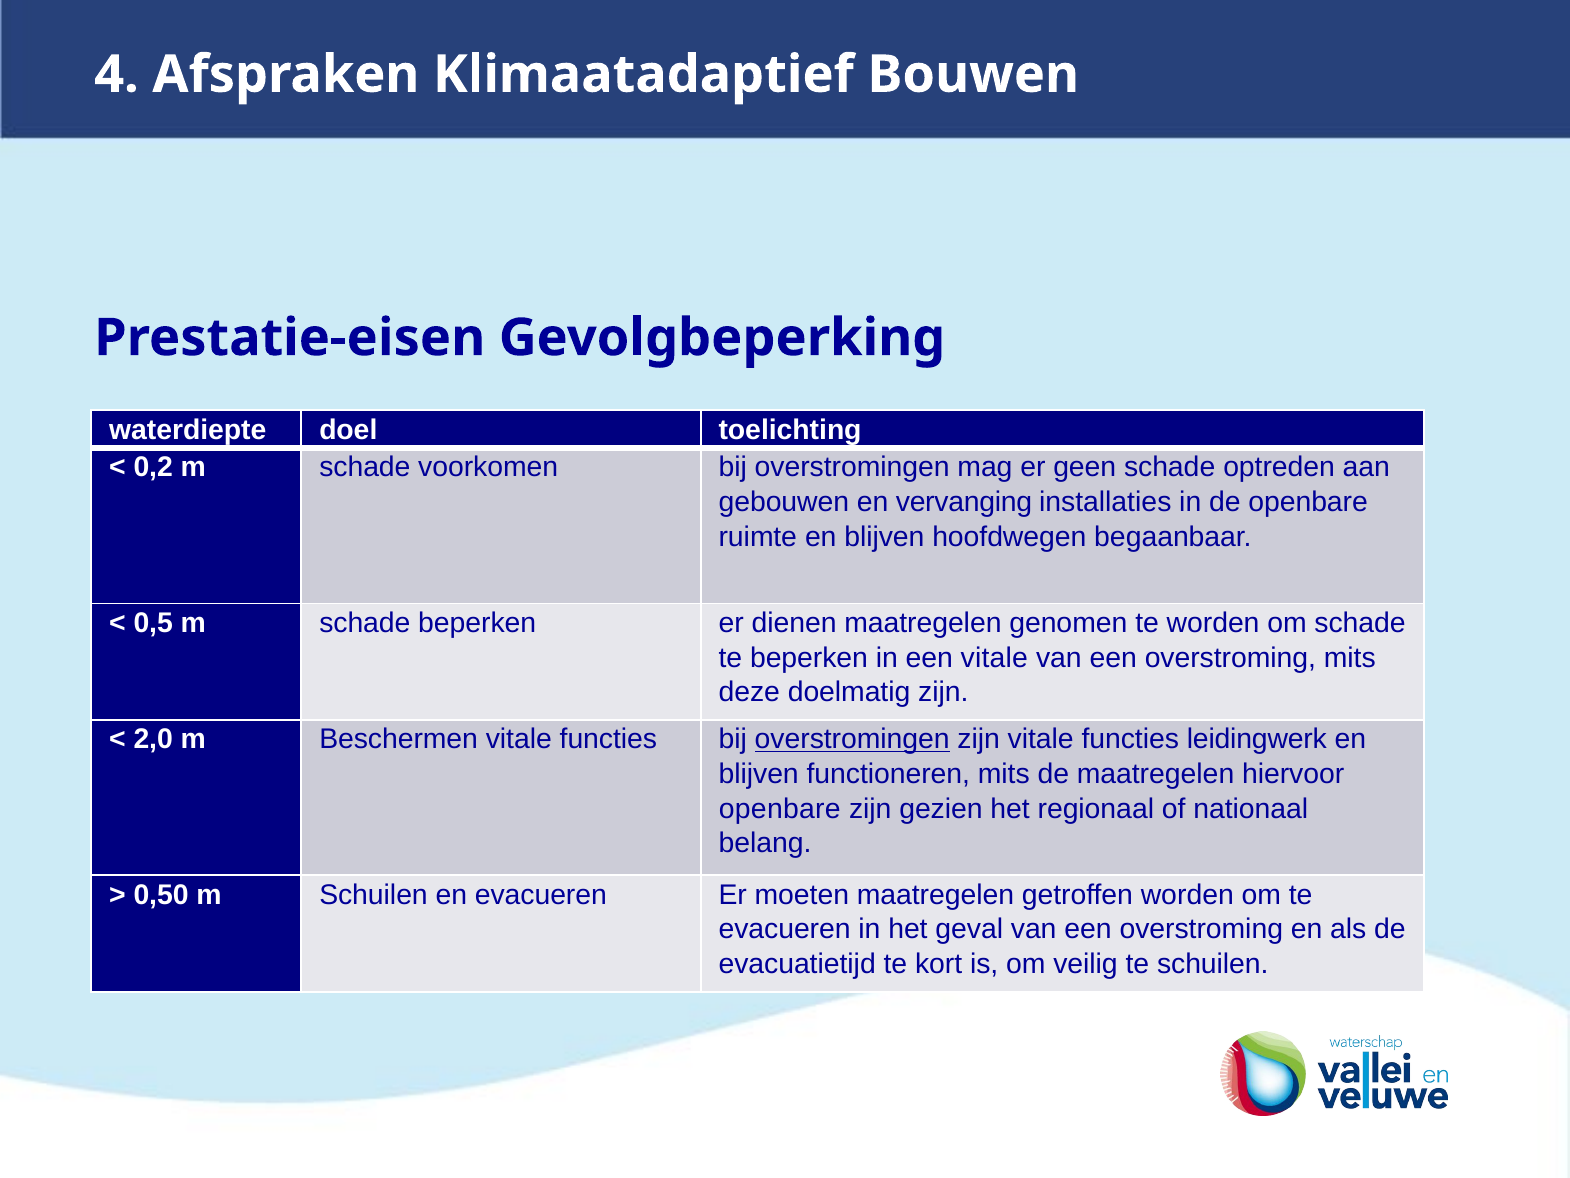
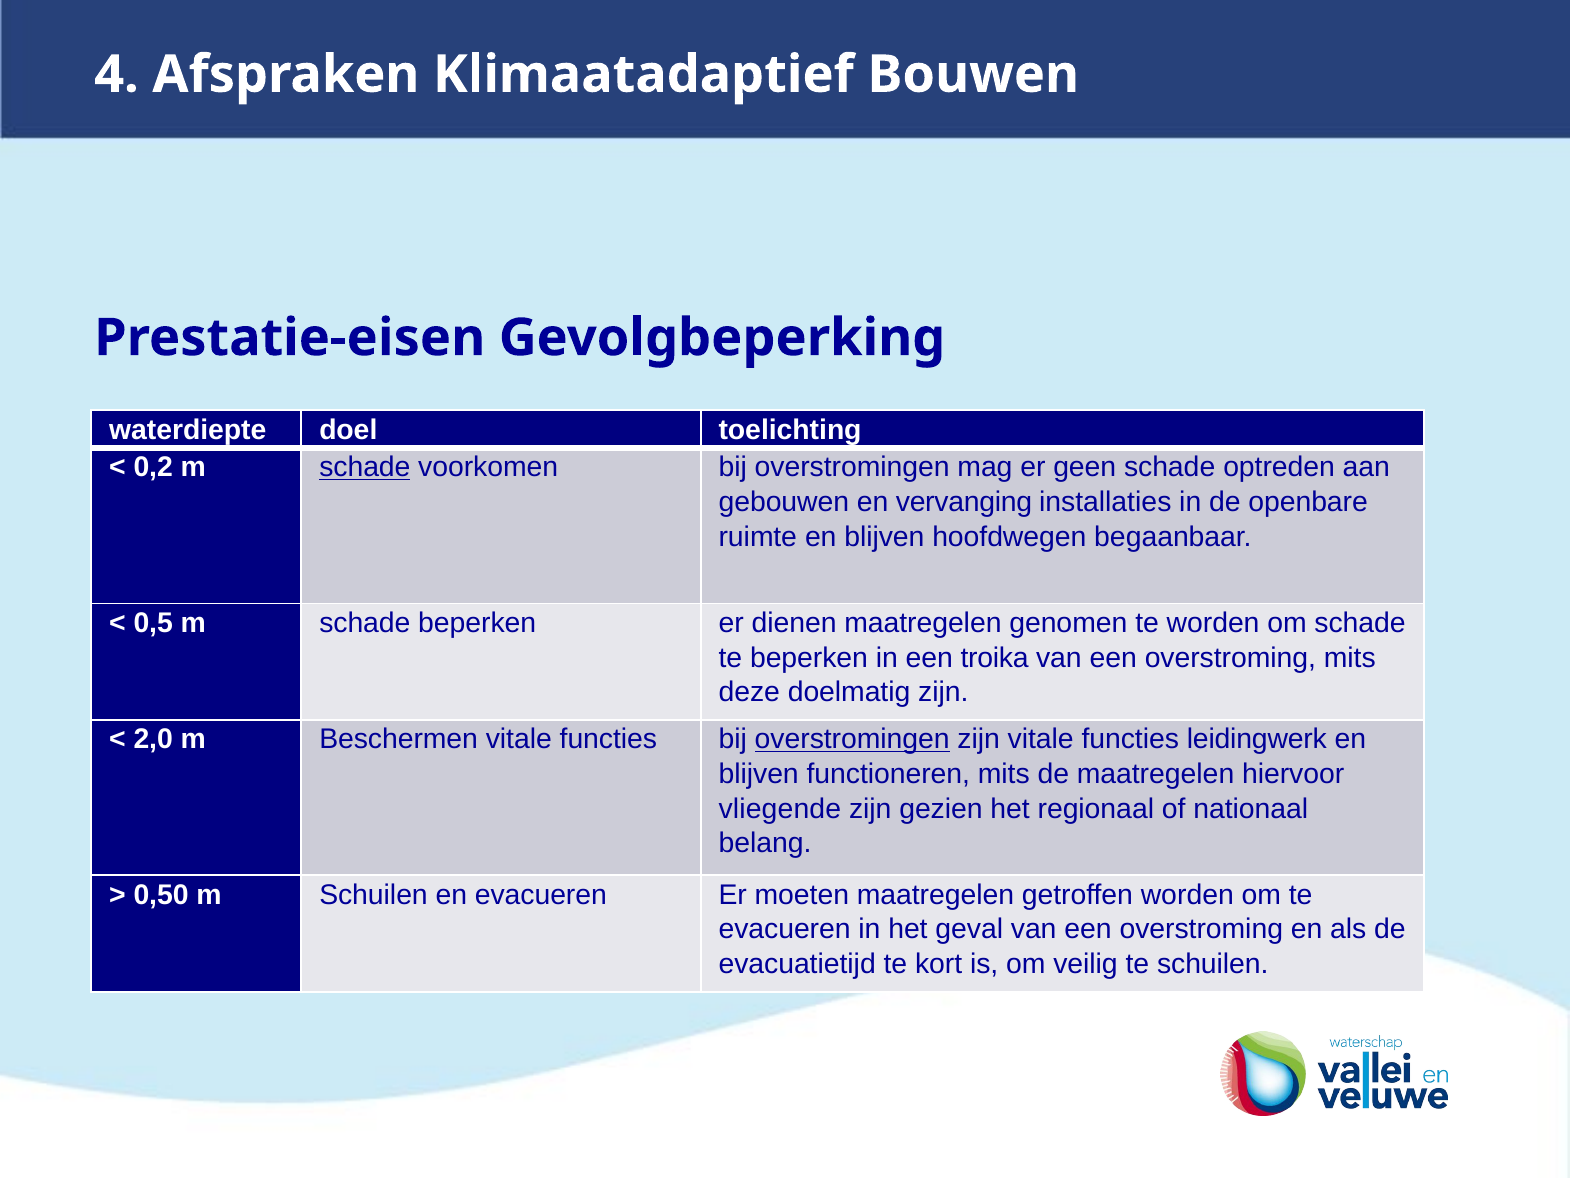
schade at (365, 467) underline: none -> present
een vitale: vitale -> troika
openbare at (780, 808): openbare -> vliegende
